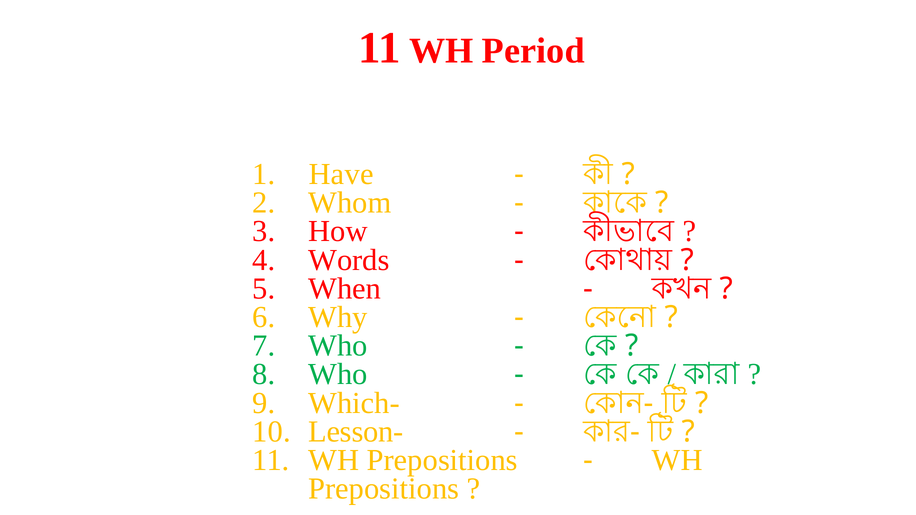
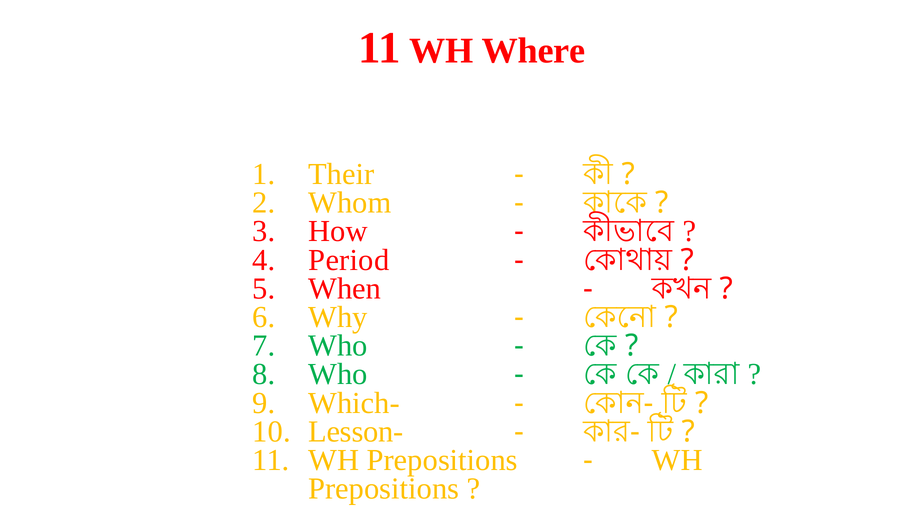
Period: Period -> Where
Have: Have -> Their
Words: Words -> Period
